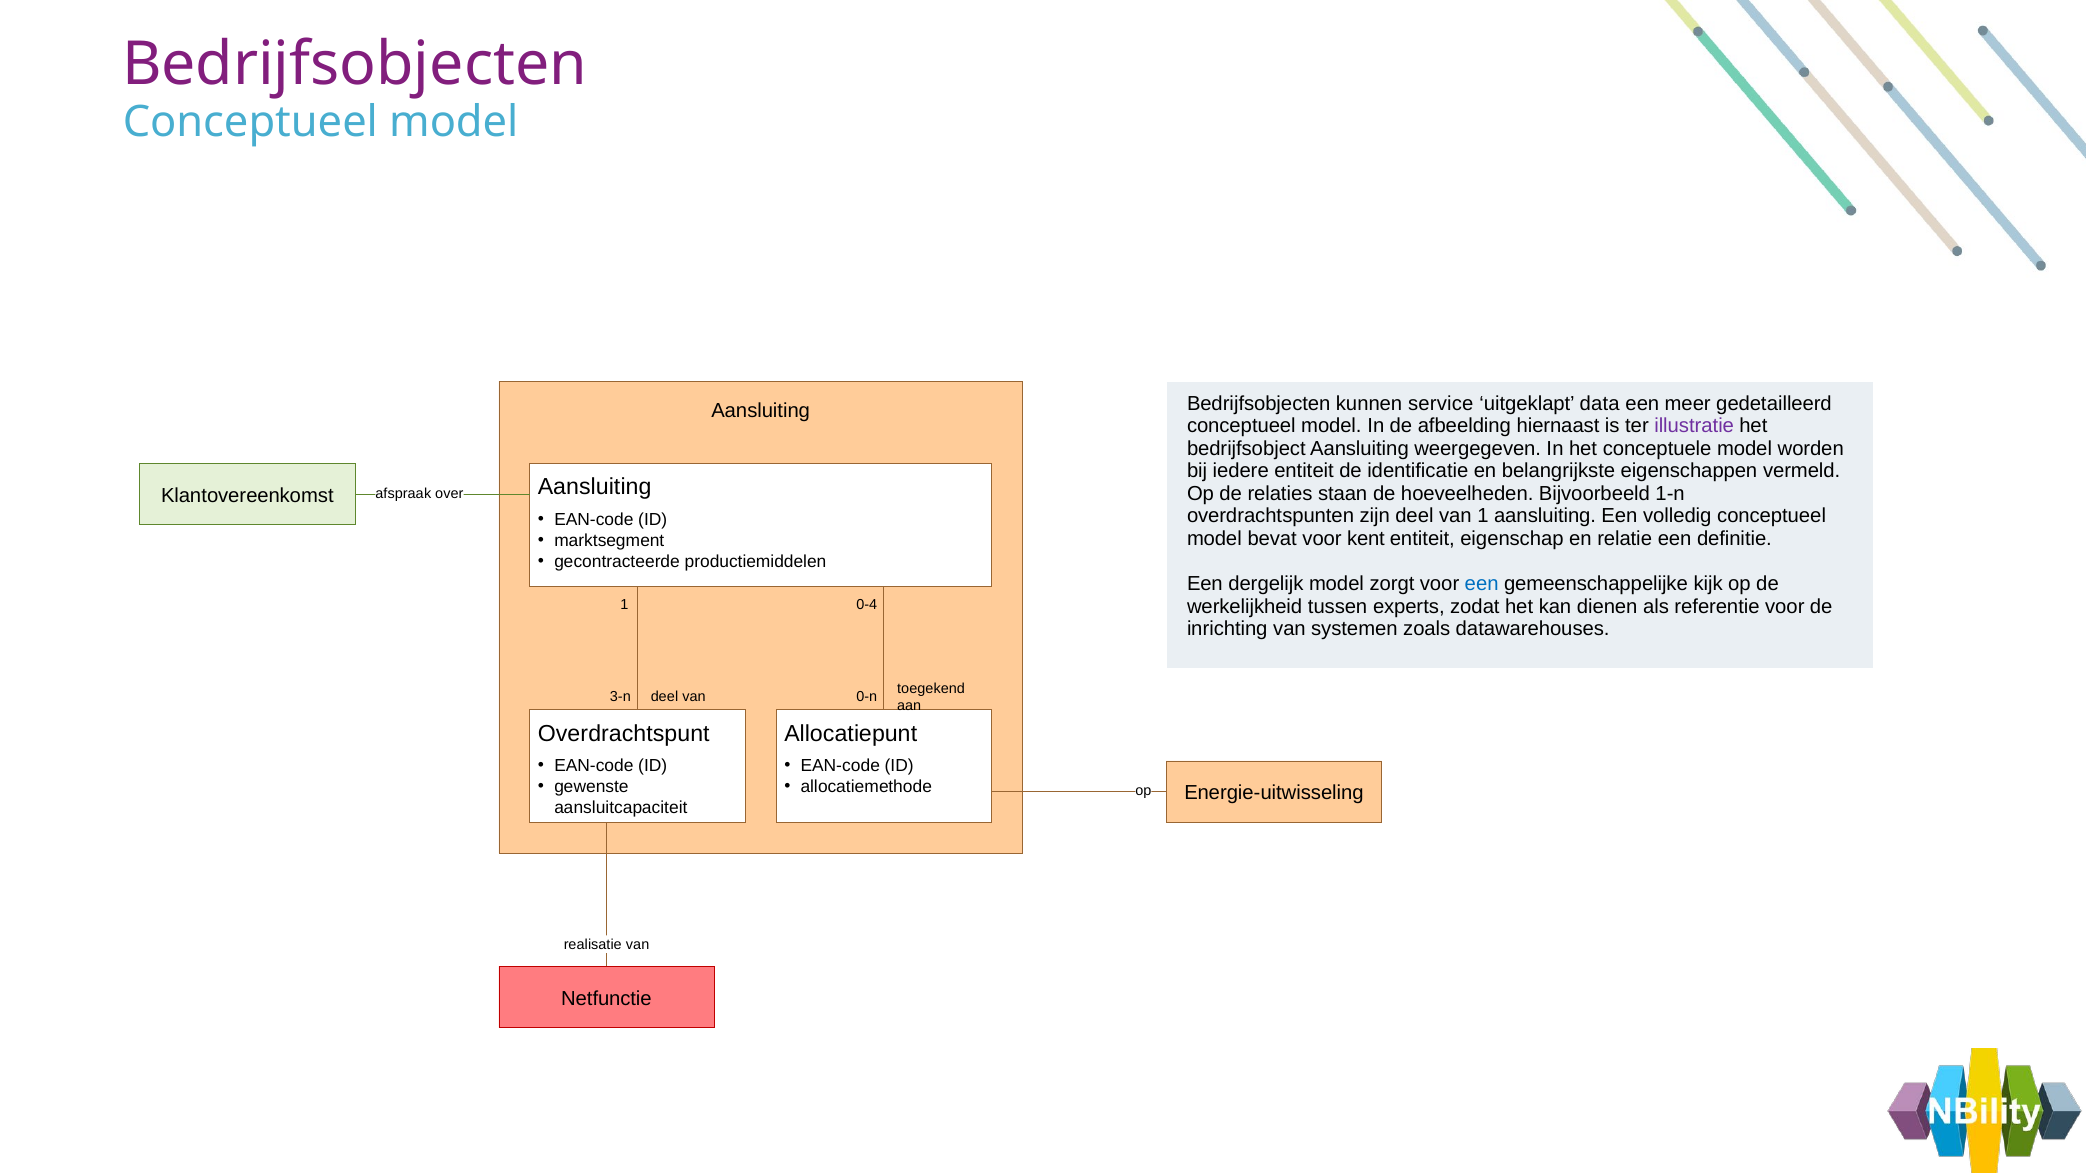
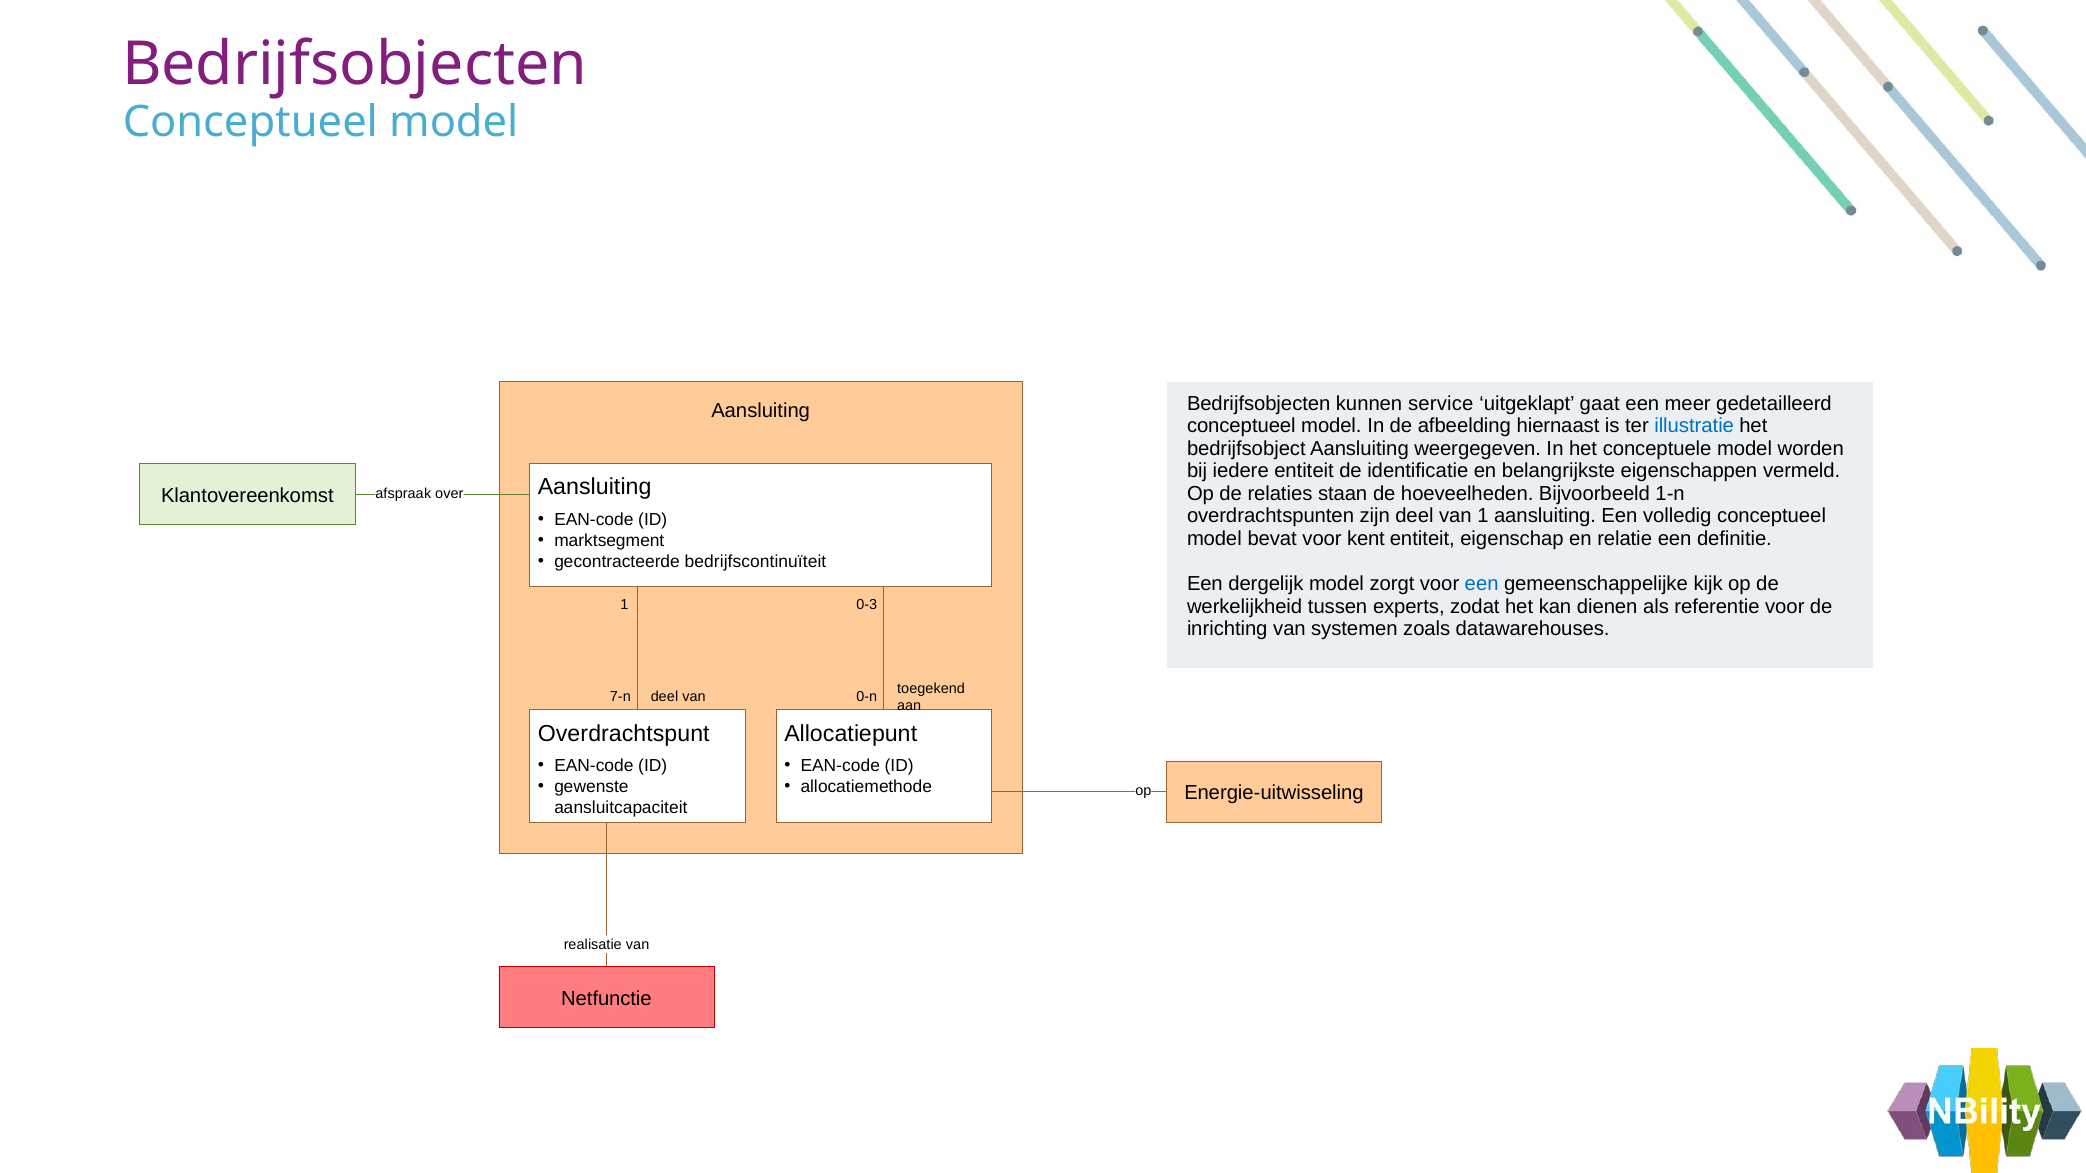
data: data -> gaat
illustratie colour: purple -> blue
productiemiddelen: productiemiddelen -> bedrijfscontinuïteit
0-4: 0-4 -> 0-3
3-n: 3-n -> 7-n
